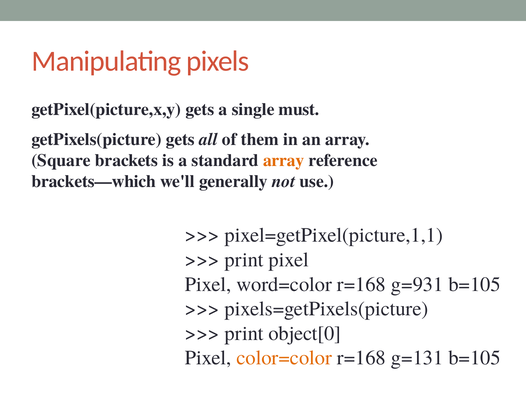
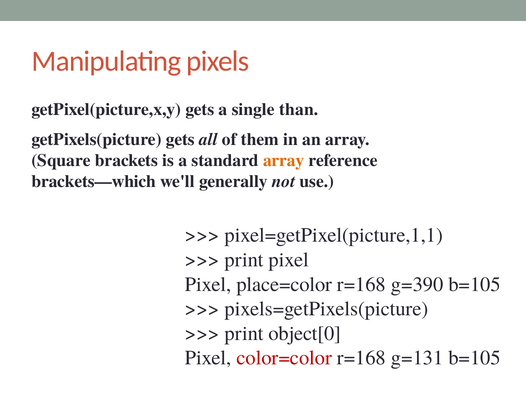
must: must -> than
word=color: word=color -> place=color
g=931: g=931 -> g=390
color=color colour: orange -> red
